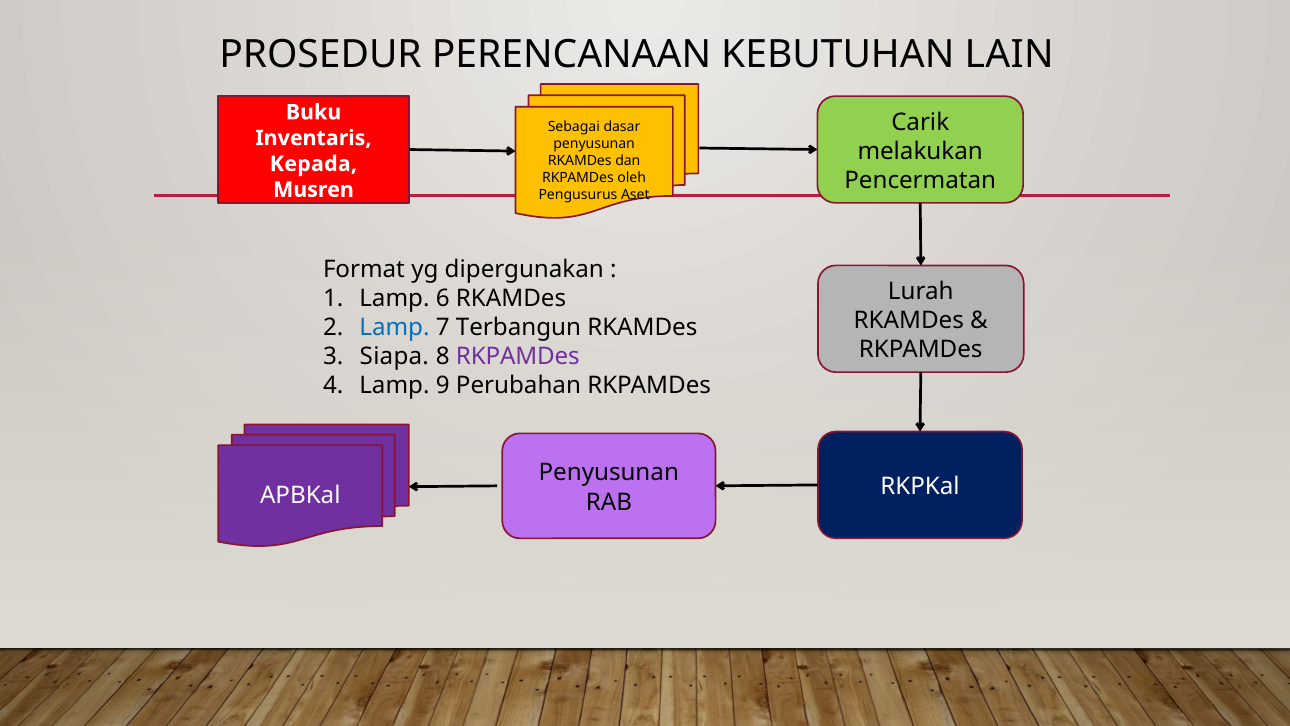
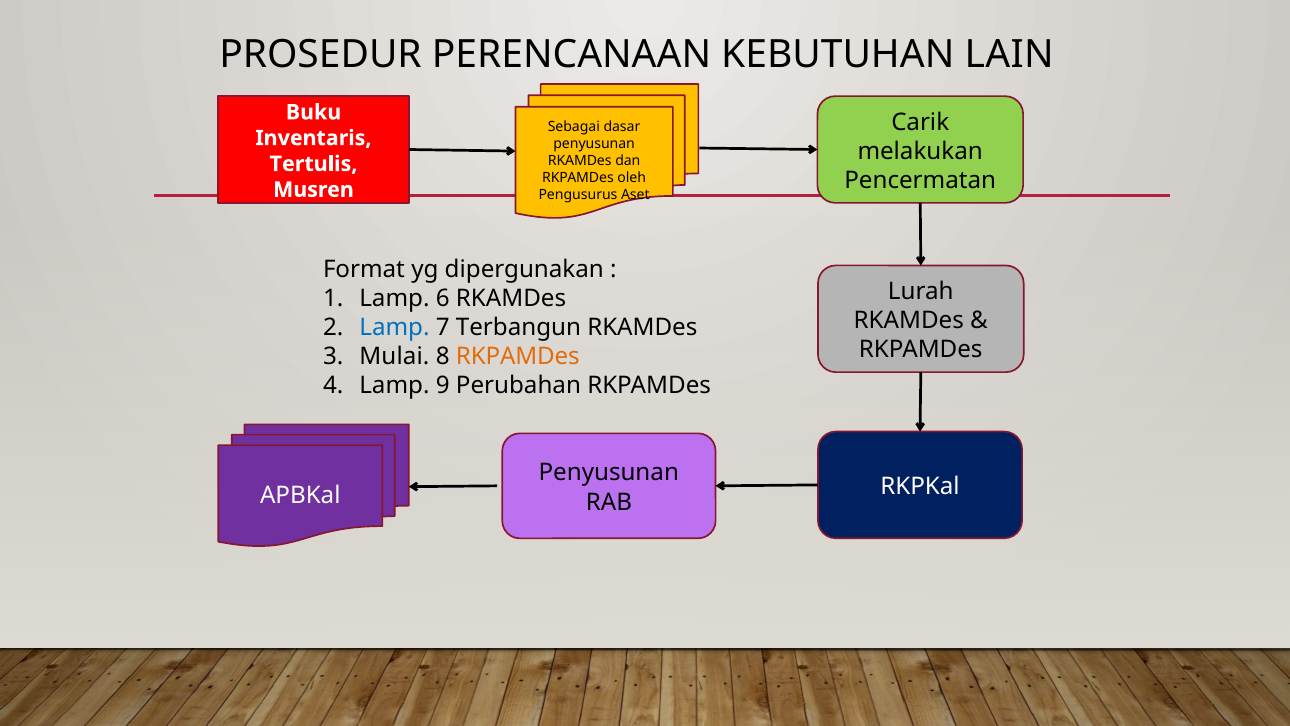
Kepada: Kepada -> Tertulis
Siapa: Siapa -> Mulai
RKPAMDes at (518, 357) colour: purple -> orange
